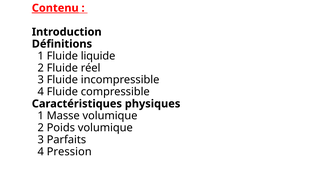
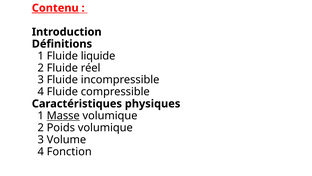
Masse underline: none -> present
Parfaits: Parfaits -> Volume
Pression: Pression -> Fonction
